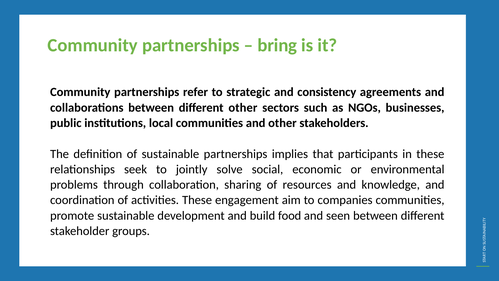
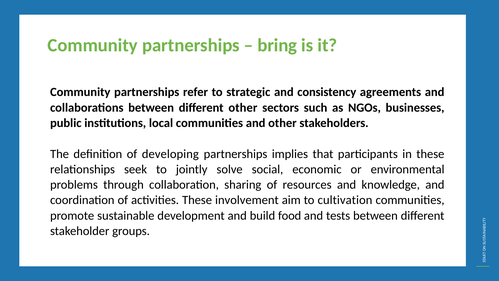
of sustainable: sustainable -> developing
engagement: engagement -> involvement
companies: companies -> cultivation
seen: seen -> tests
